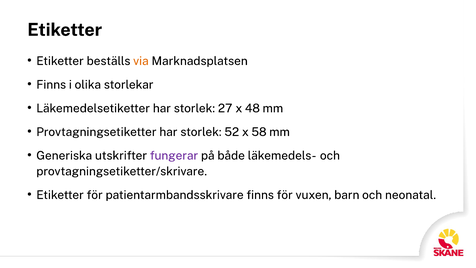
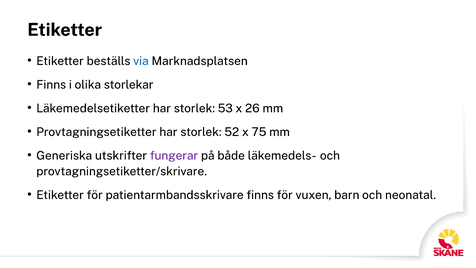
via colour: orange -> blue
27: 27 -> 53
48: 48 -> 26
58: 58 -> 75
